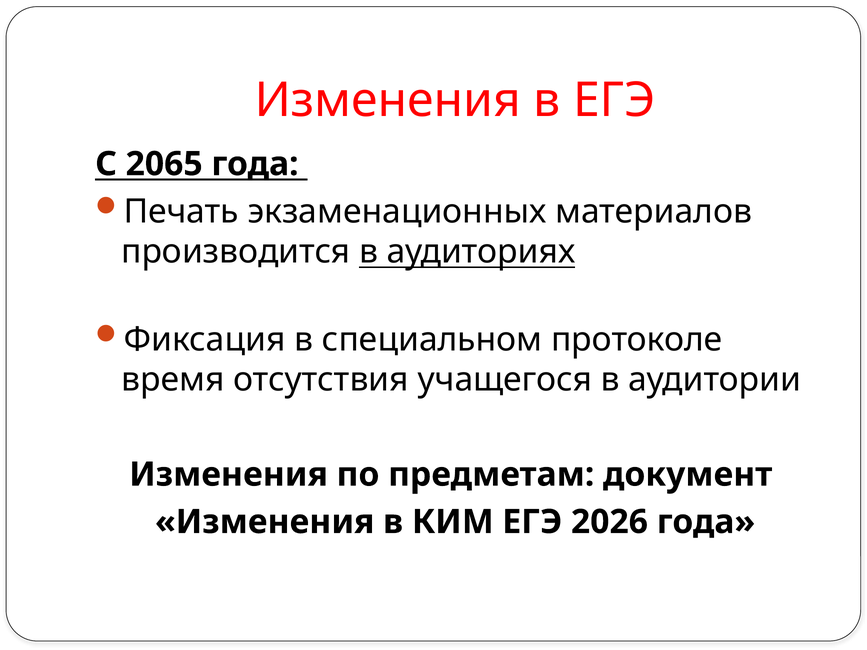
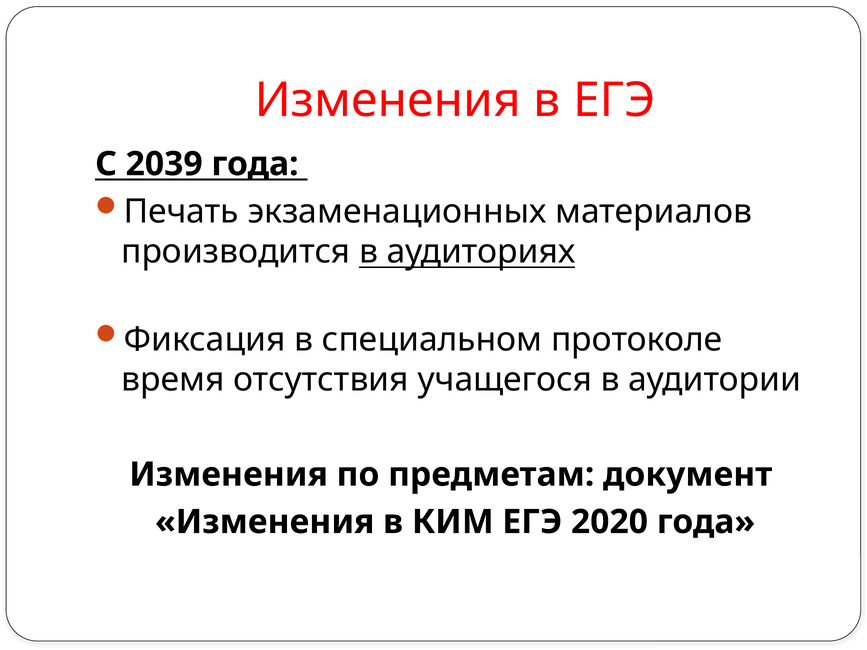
2065: 2065 -> 2039
2026: 2026 -> 2020
